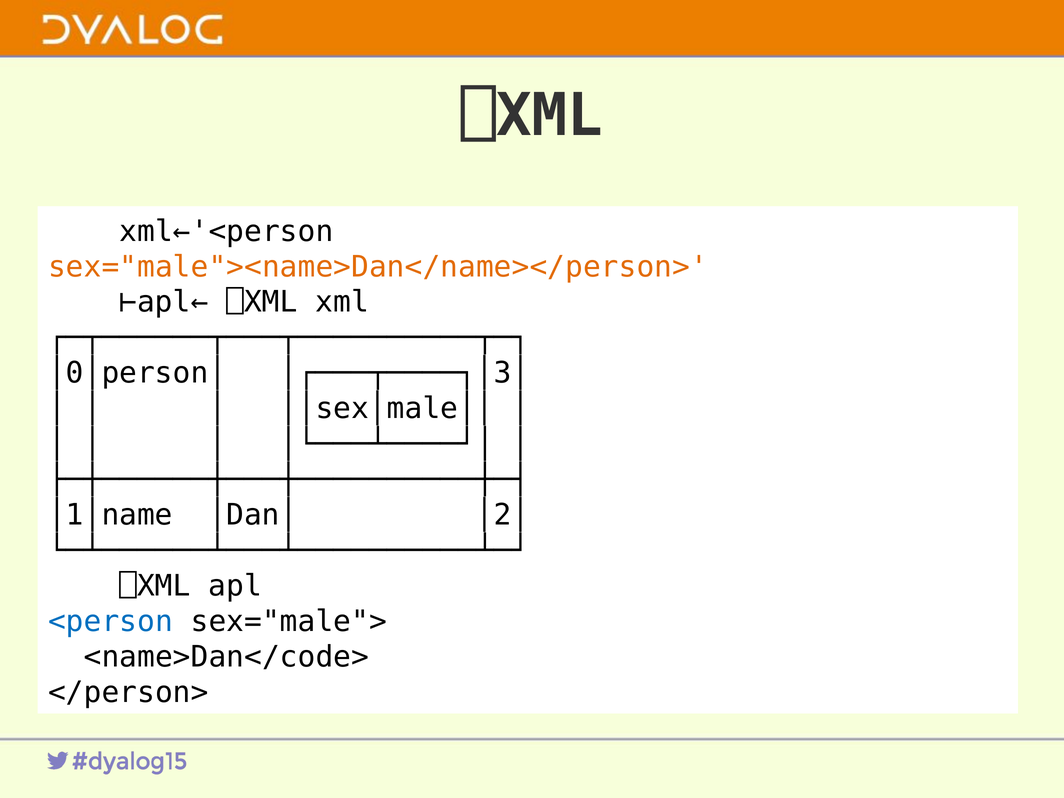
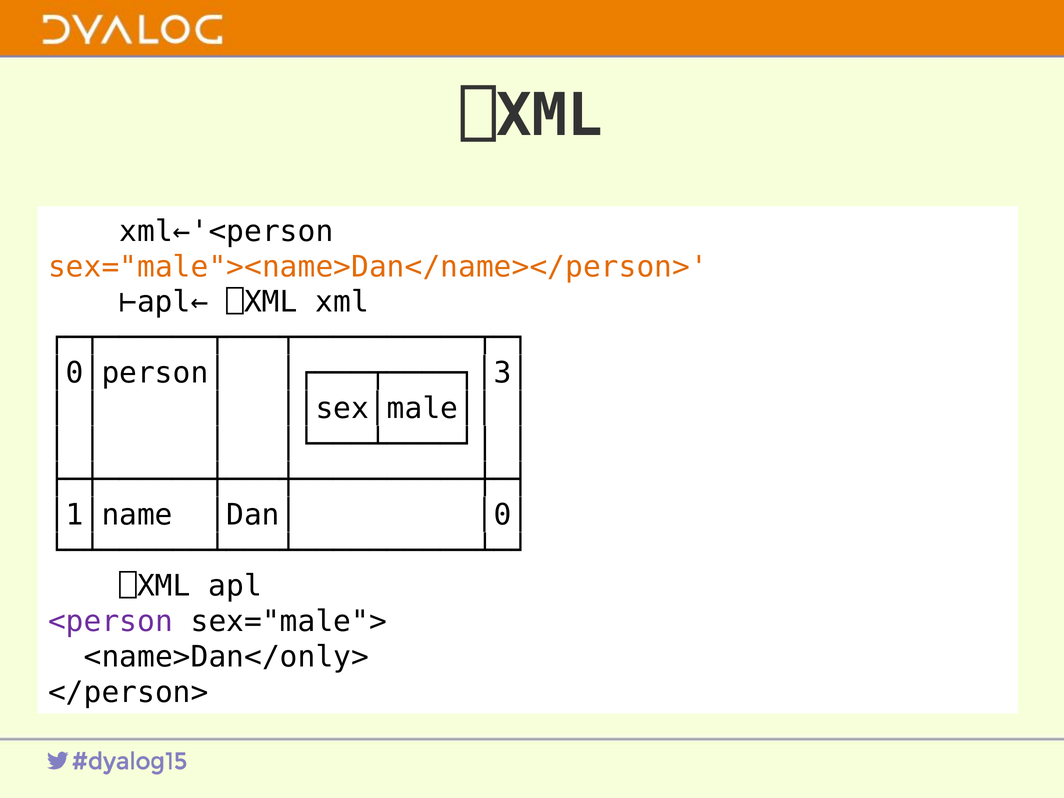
│2│: │2│ -> │0│
<person colour: blue -> purple
<name>Dan</code>: <name>Dan</code> -> <name>Dan</only>
